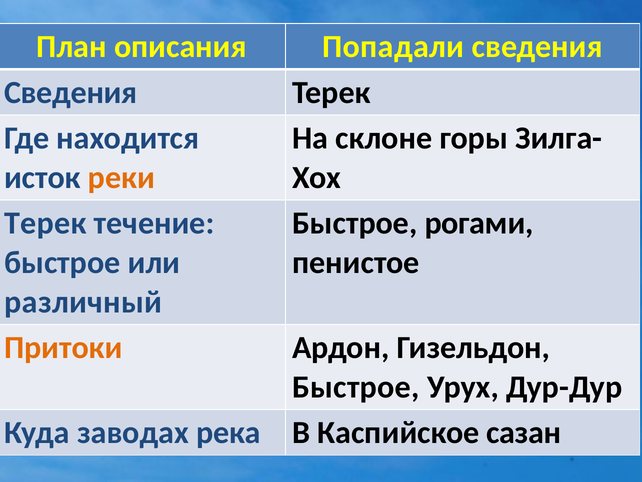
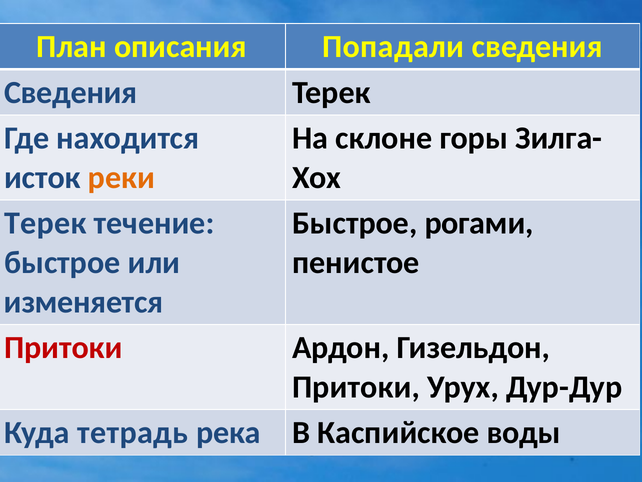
различный: различный -> изменяется
Притоки at (63, 347) colour: orange -> red
Быстрое at (356, 387): Быстрое -> Притоки
заводах: заводах -> тетрадь
сазан: сазан -> воды
